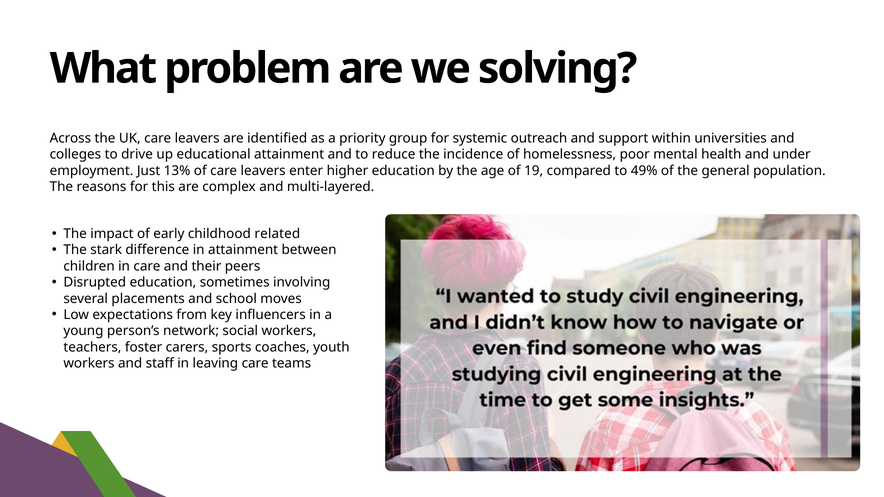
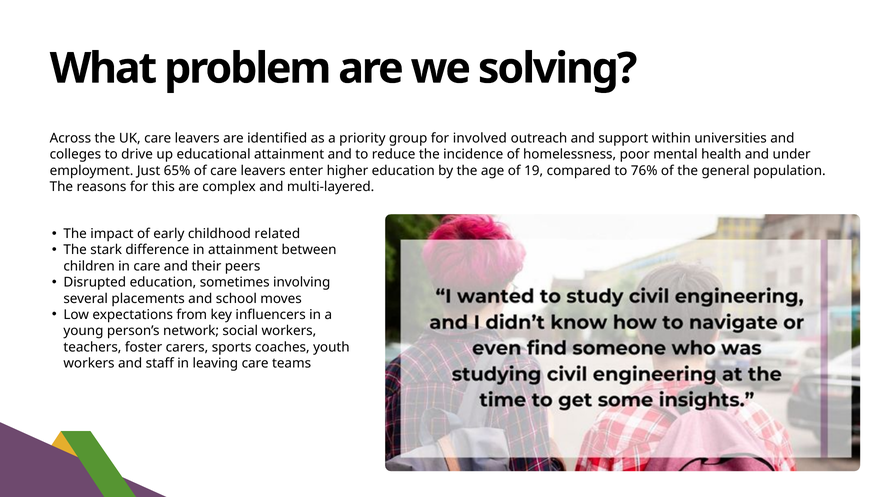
systemic: systemic -> involved
13%: 13% -> 65%
49%: 49% -> 76%
